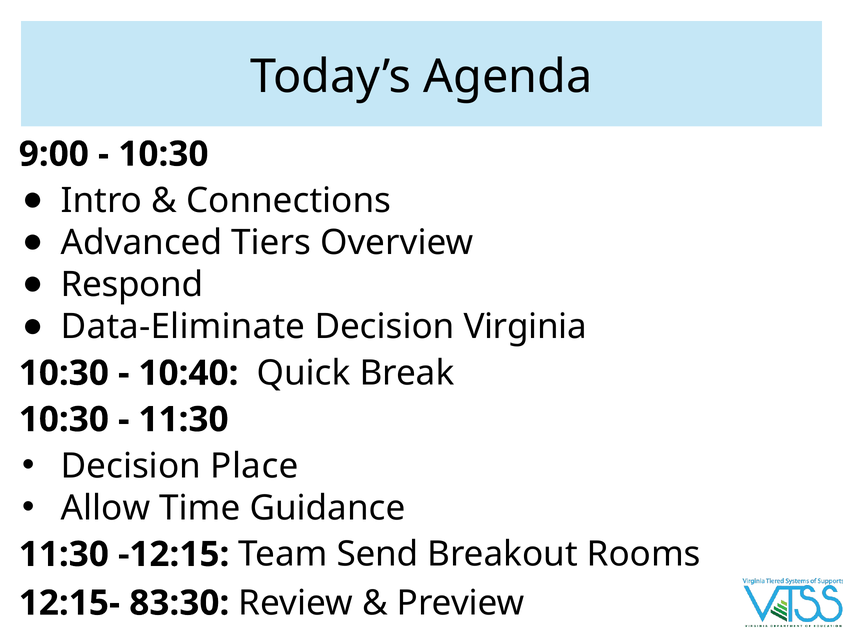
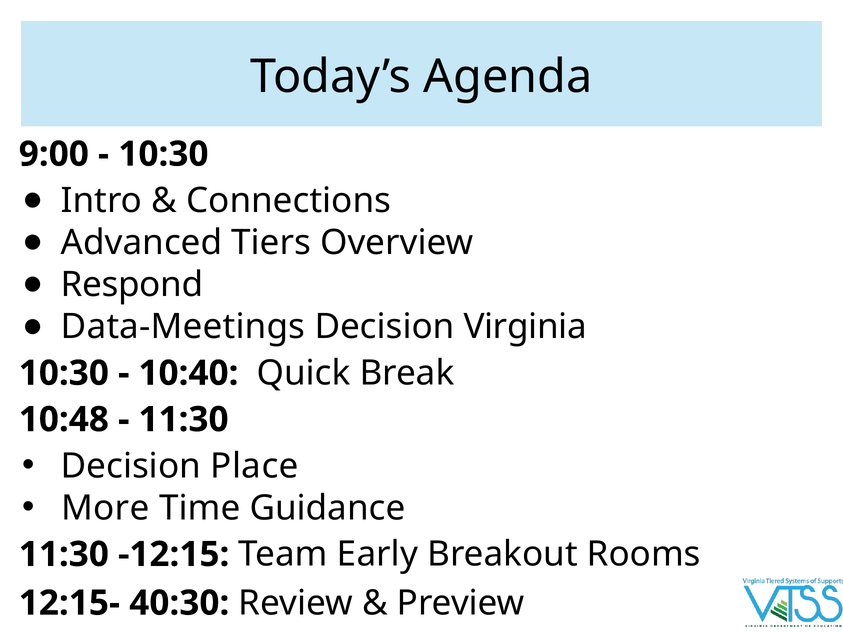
Data-Eliminate: Data-Eliminate -> Data-Meetings
10:30 at (64, 420): 10:30 -> 10:48
Allow: Allow -> More
Send: Send -> Early
83:30: 83:30 -> 40:30
